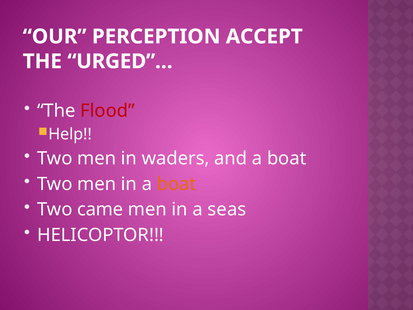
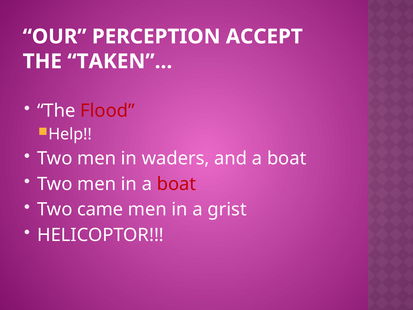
URGED”…: URGED”… -> TAKEN”…
boat at (177, 184) colour: orange -> red
seas: seas -> grist
